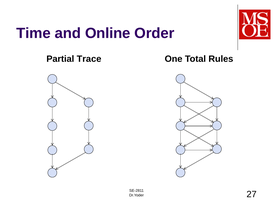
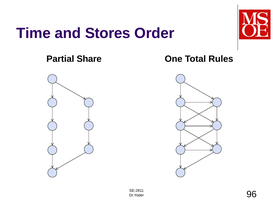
Online: Online -> Stores
Trace: Trace -> Share
27: 27 -> 96
